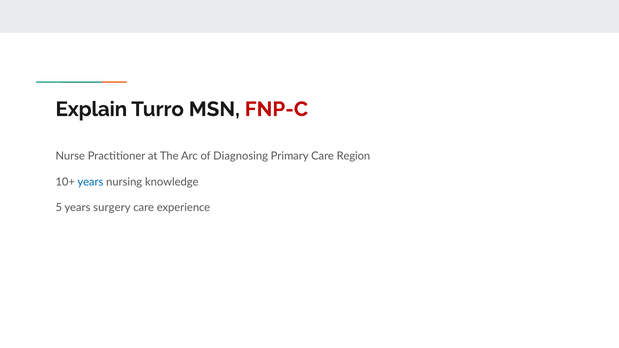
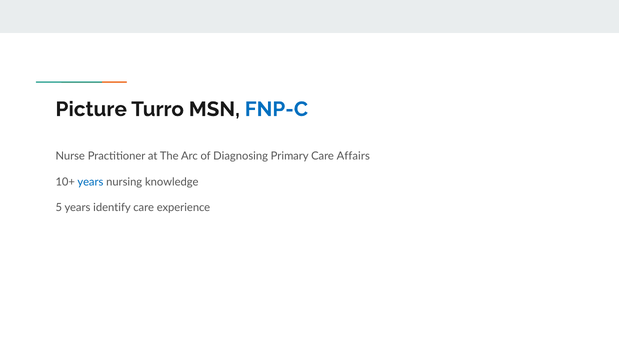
Explain: Explain -> Picture
FNP-C colour: red -> blue
Region: Region -> Affairs
surgery: surgery -> identify
